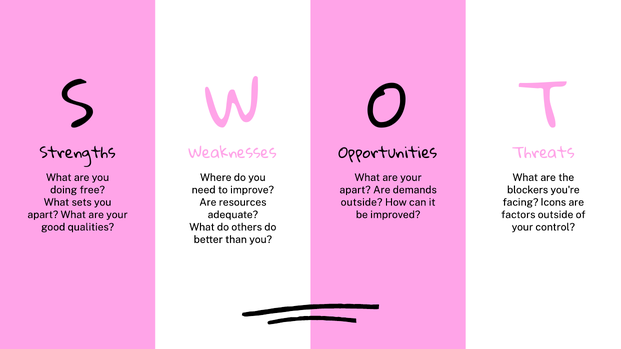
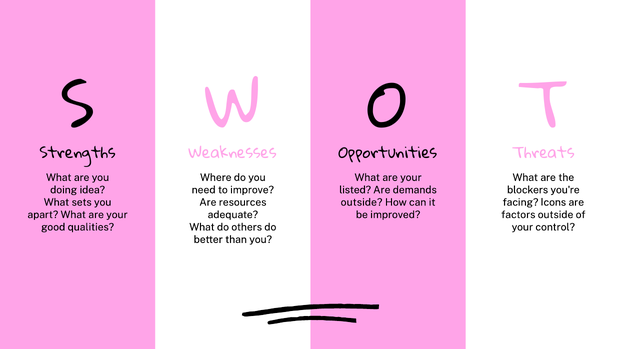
free: free -> idea
apart at (355, 190): apart -> listed
